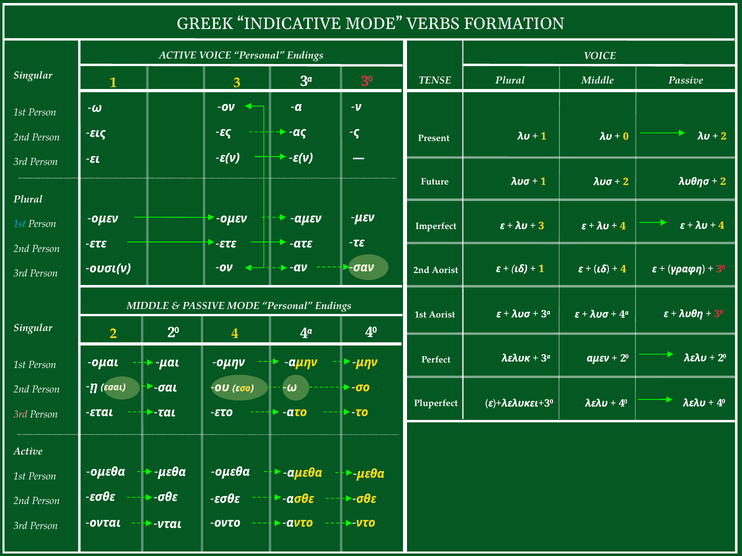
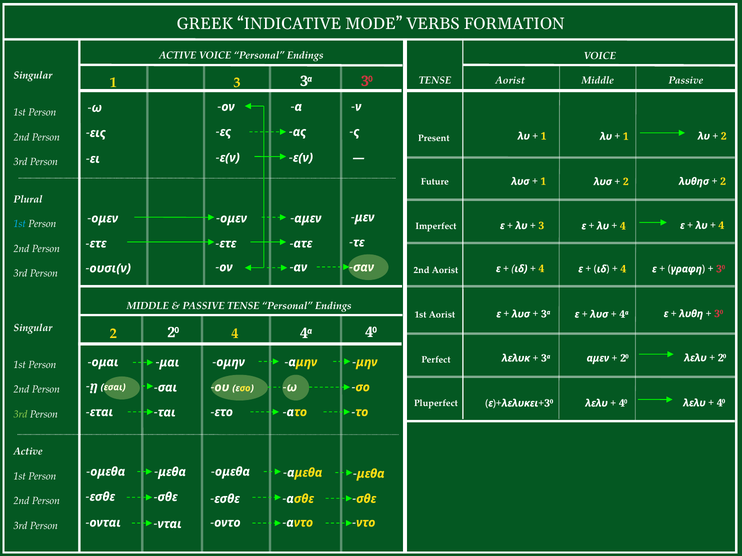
Plural at (510, 81): Plural -> Aorist
0 at (626, 137): 0 -> 1
1 at (541, 269): 1 -> 4
PASSIVE MODE: MODE -> TENSE
3rd at (21, 415) colour: pink -> light green
